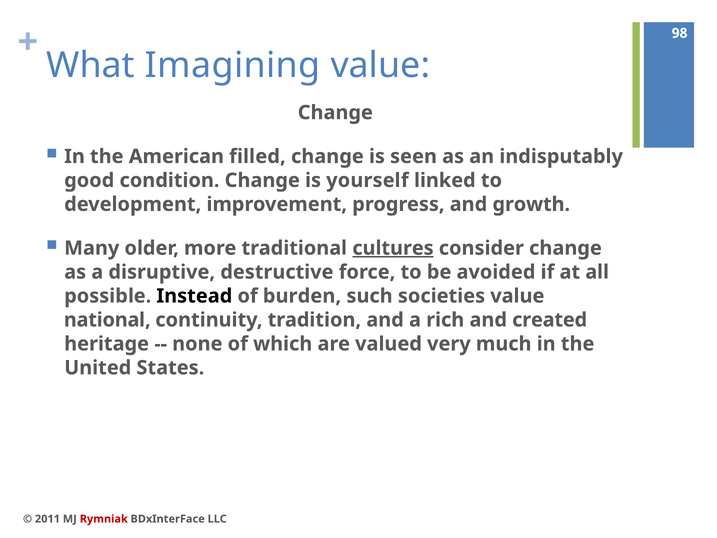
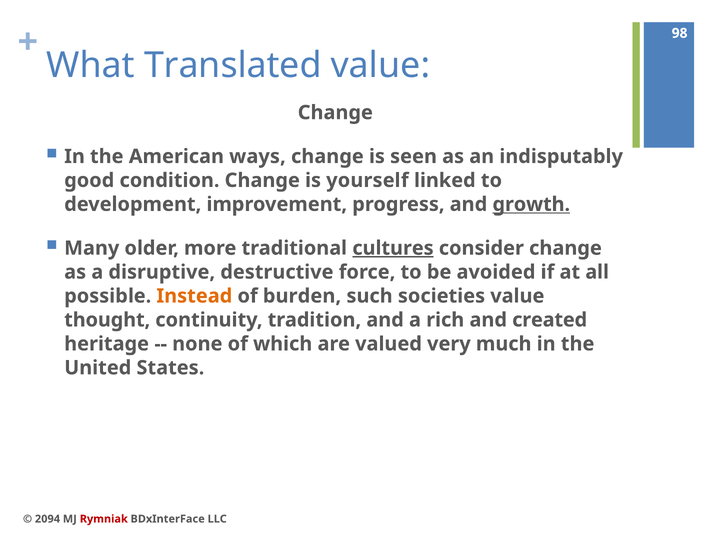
Imagining: Imagining -> Translated
filled: filled -> ways
growth underline: none -> present
Instead colour: black -> orange
national: national -> thought
2011: 2011 -> 2094
